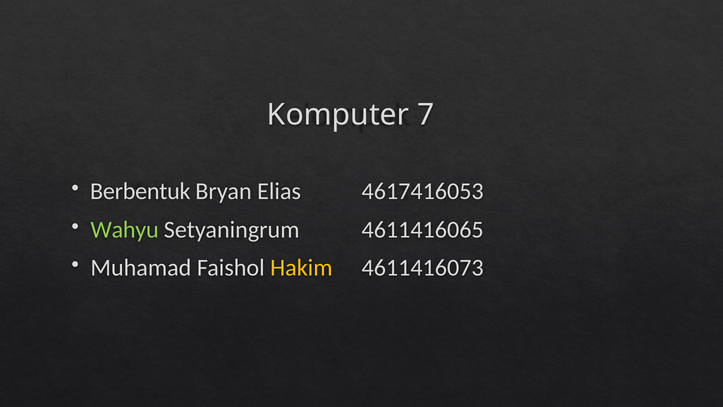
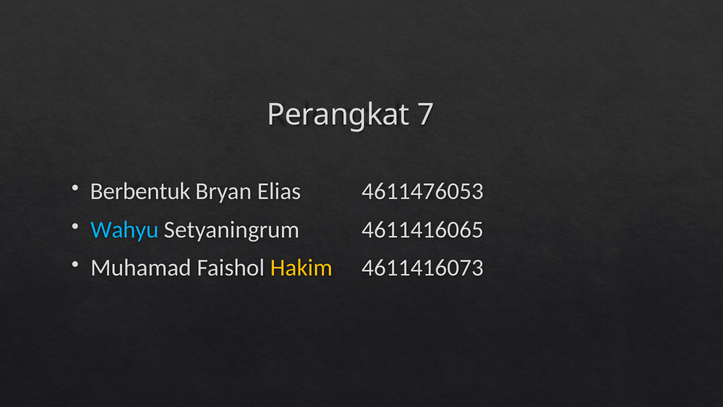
Komputer: Komputer -> Perangkat
4617416053: 4617416053 -> 4611476053
Wahyu colour: light green -> light blue
